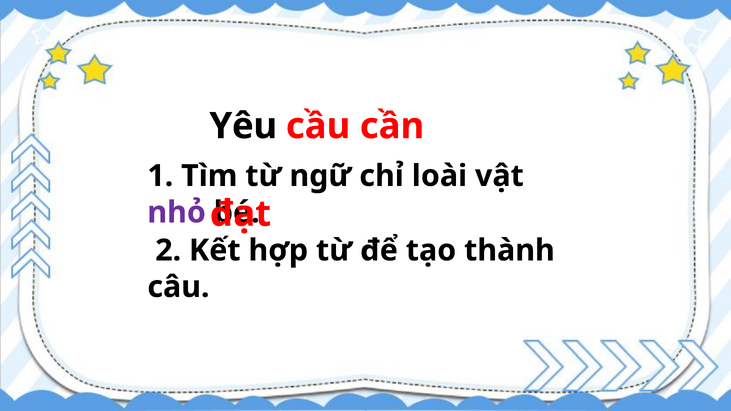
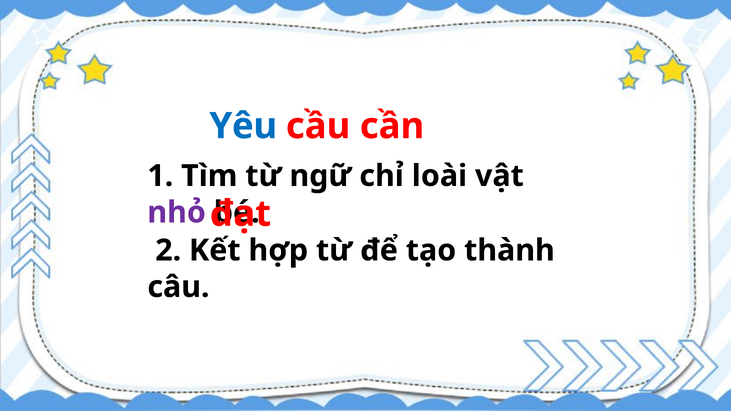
Yêu colour: black -> blue
